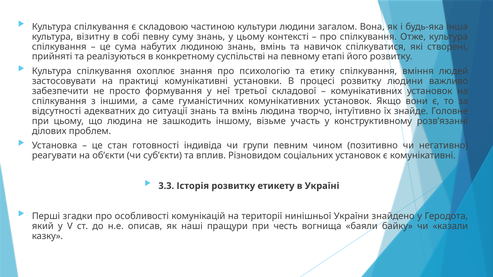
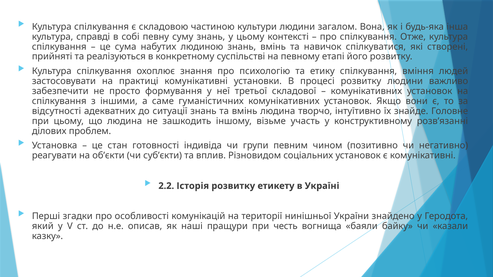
візитну: візитну -> справді
3.3: 3.3 -> 2.2
